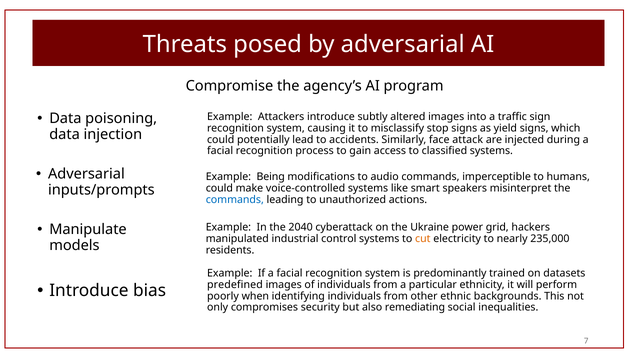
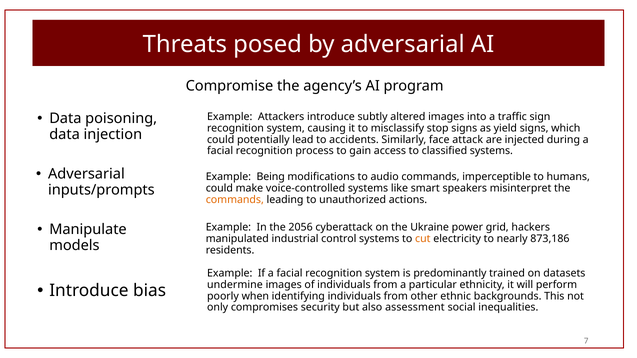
commands at (235, 200) colour: blue -> orange
2040: 2040 -> 2056
235,000: 235,000 -> 873,186
predefined: predefined -> undermine
remediating: remediating -> assessment
